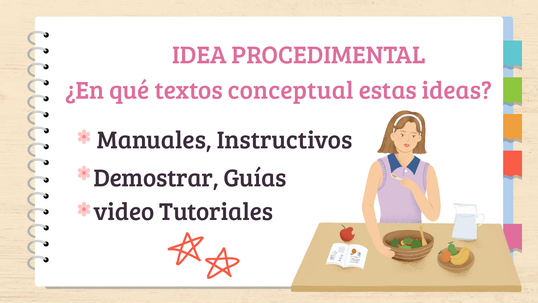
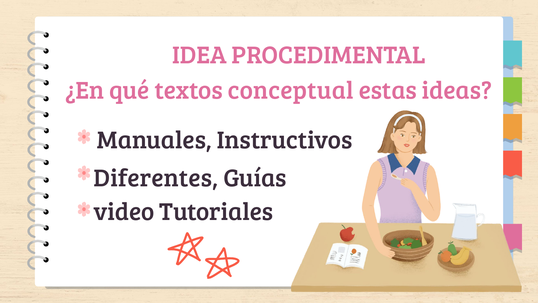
Demostrar: Demostrar -> Diferentes
